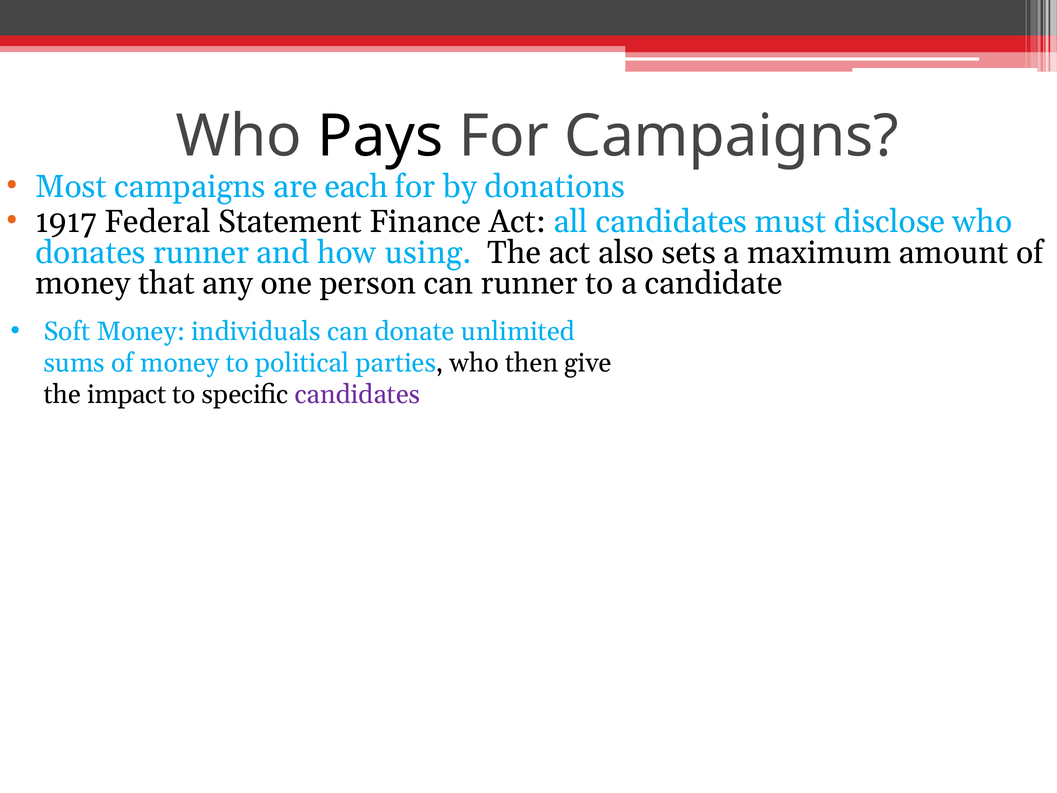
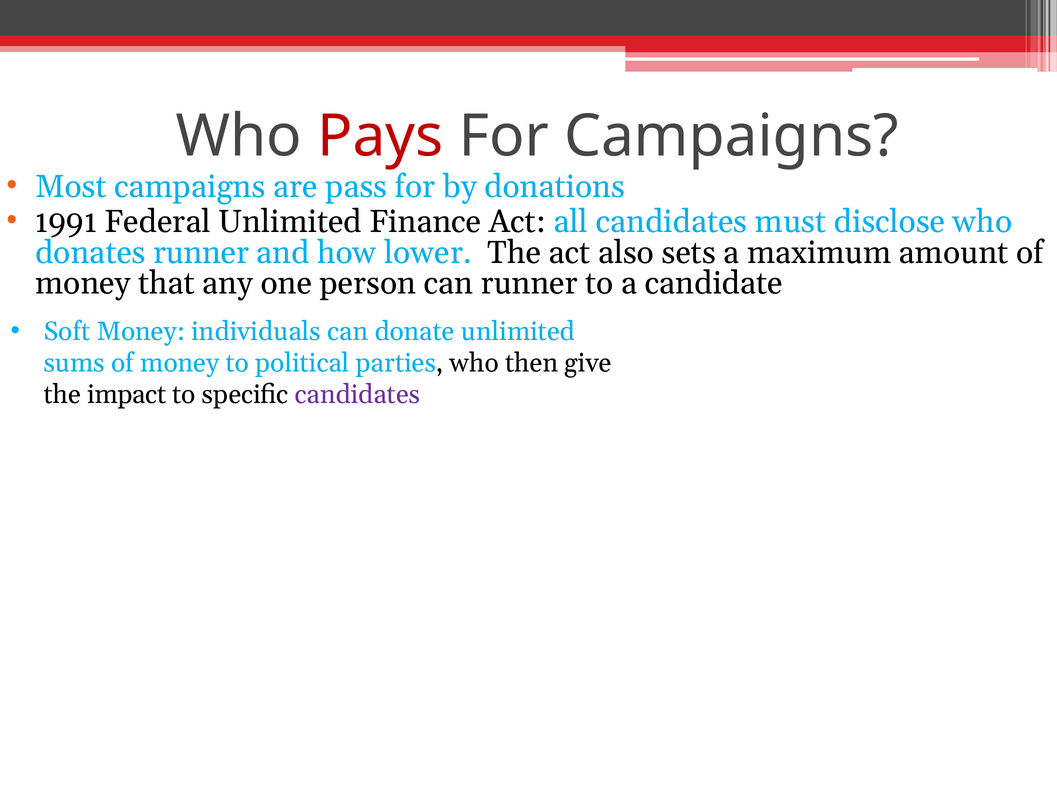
Pays colour: black -> red
each: each -> pass
1917: 1917 -> 1991
Federal Statement: Statement -> Unlimited
using: using -> lower
